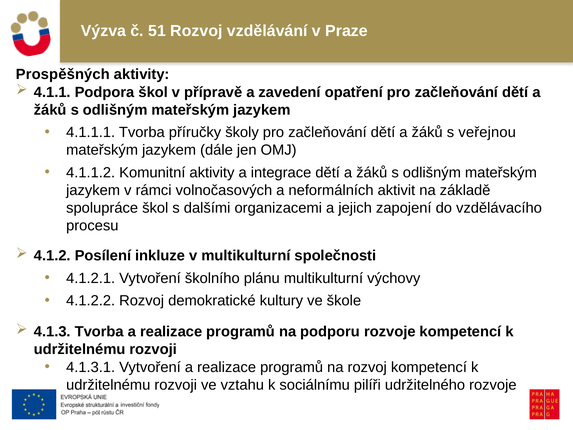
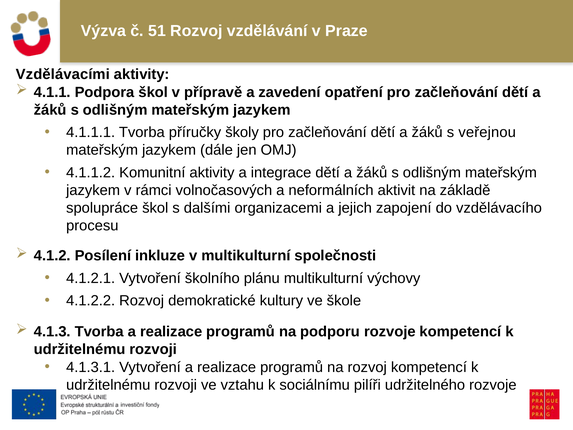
Prospěšných: Prospěšných -> Vzdělávacími
